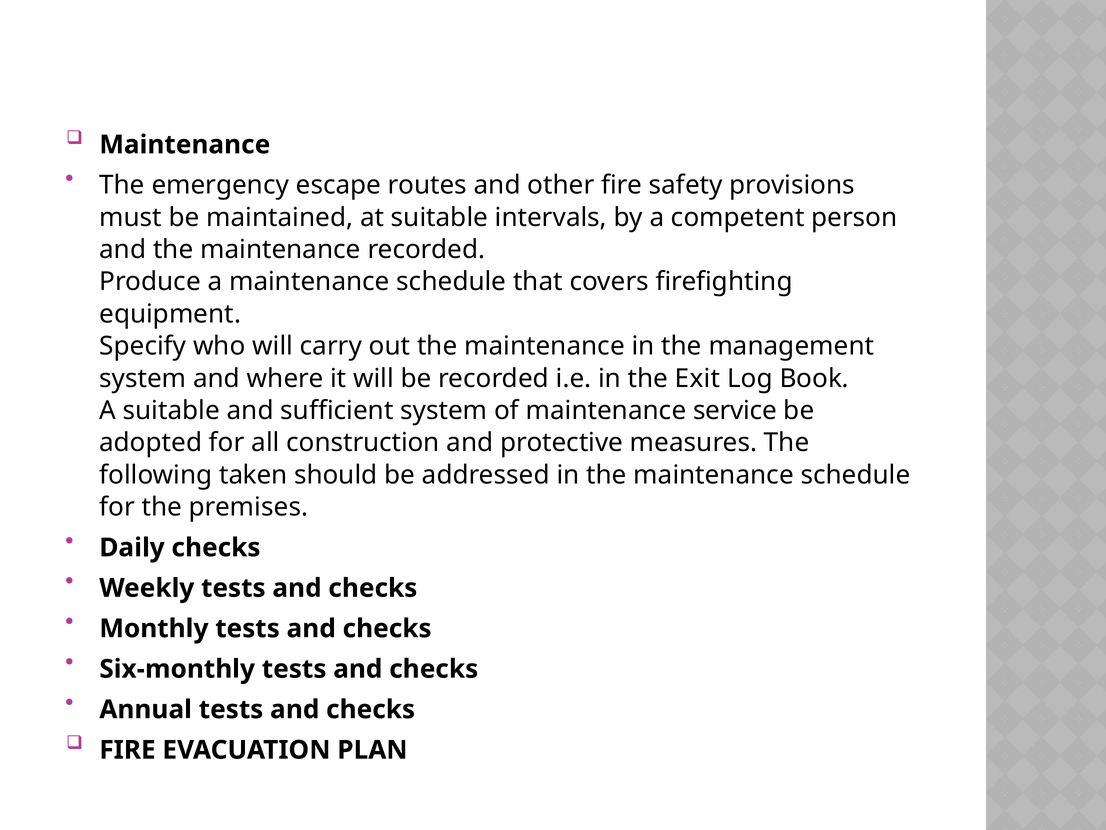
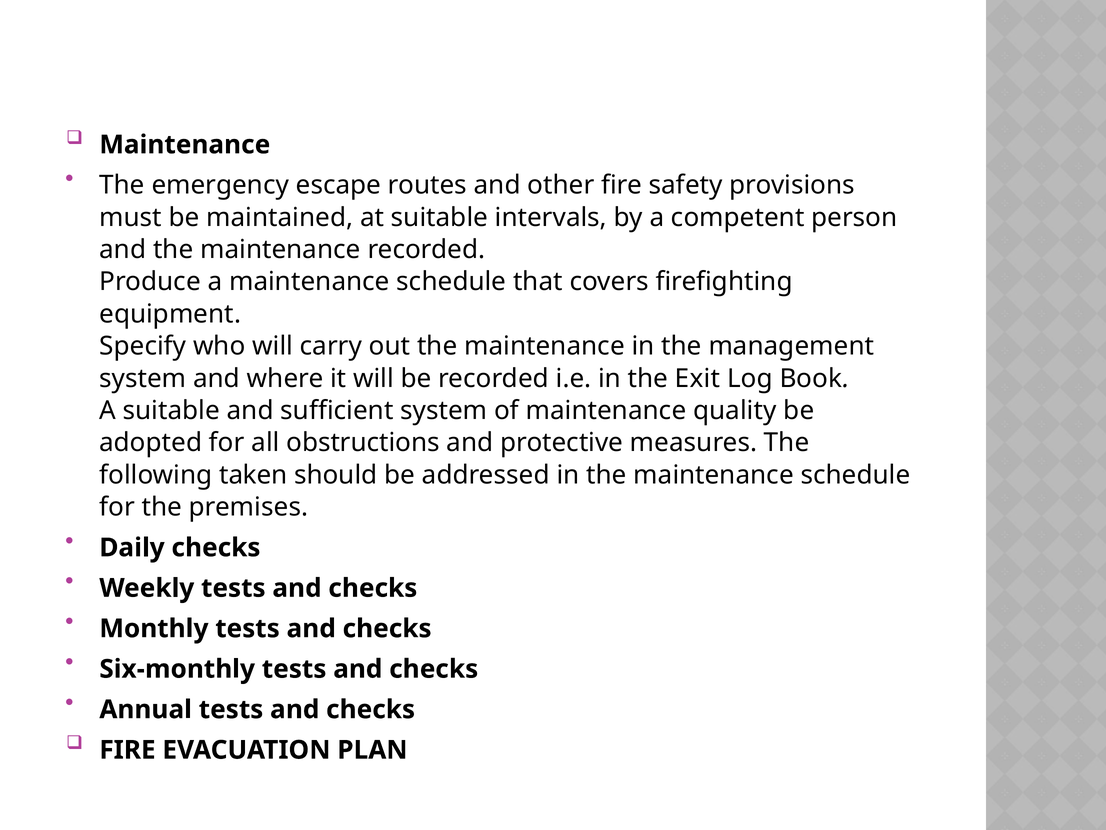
service: service -> quality
construction: construction -> obstructions
